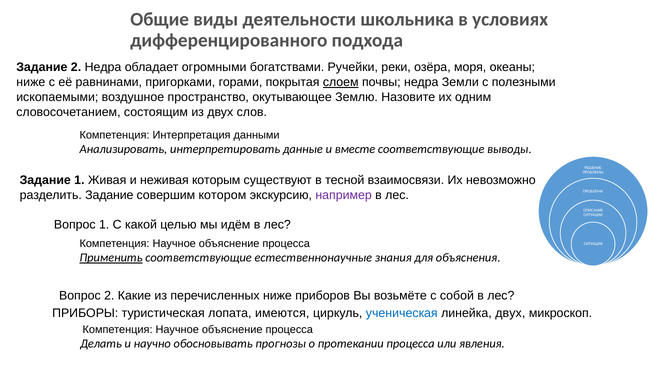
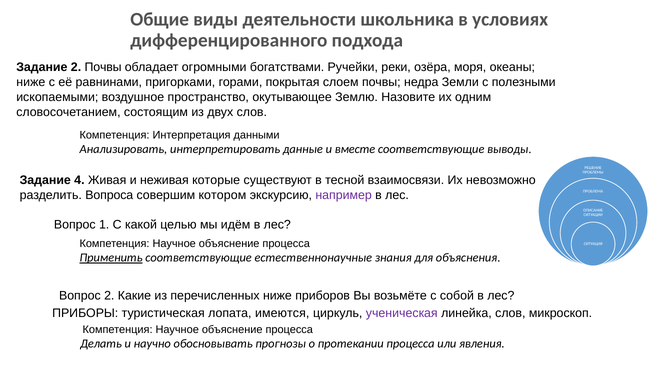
2 Недра: Недра -> Почвы
слоем underline: present -> none
Задание 1: 1 -> 4
которым: которым -> которые
разделить Задание: Задание -> Вопроса
ученическая colour: blue -> purple
линейка двух: двух -> слов
